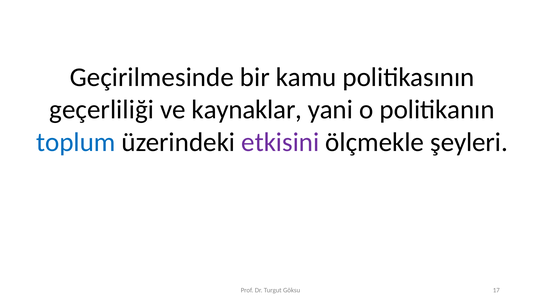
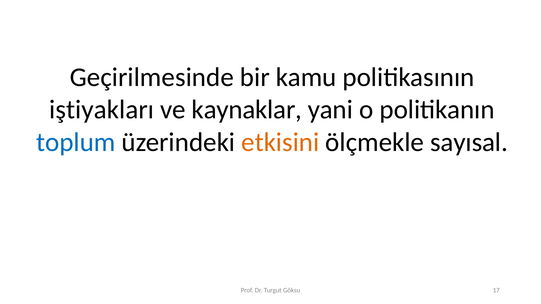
geçerliliği: geçerliliği -> iştiyakları
etkisini colour: purple -> orange
şeyleri: şeyleri -> sayısal
